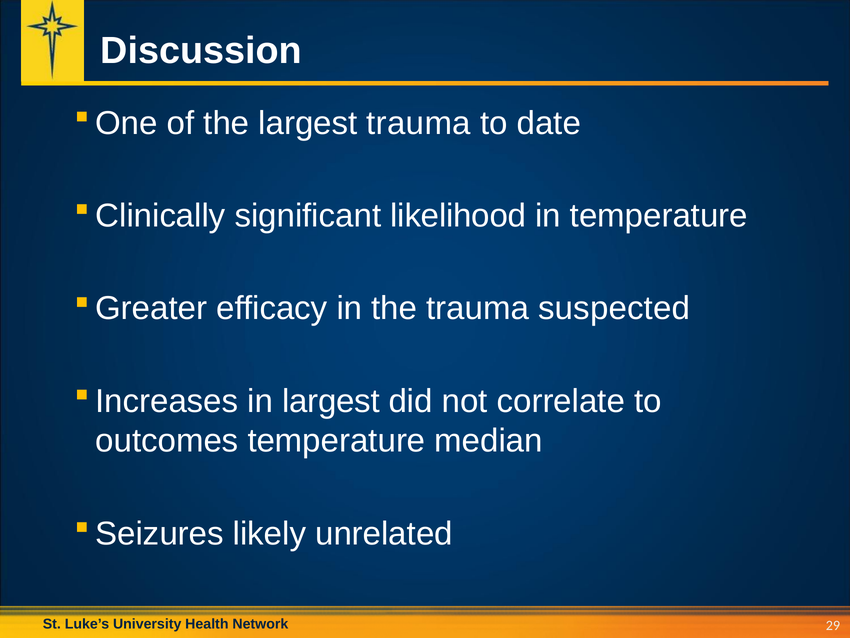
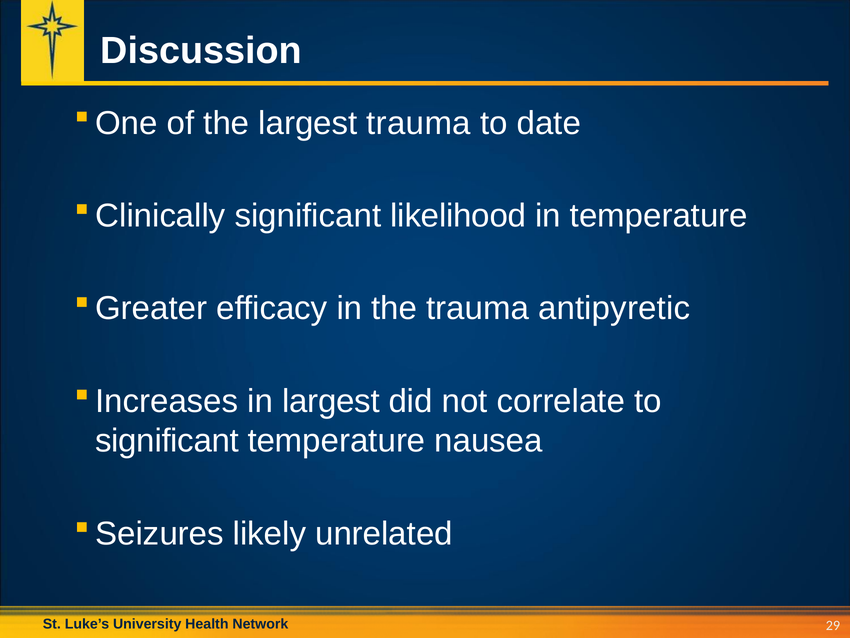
suspected: suspected -> antipyretic
outcomes at (167, 441): outcomes -> significant
median: median -> nausea
